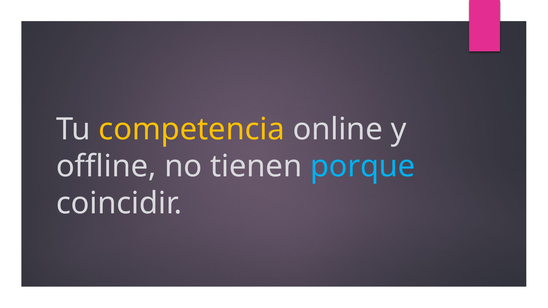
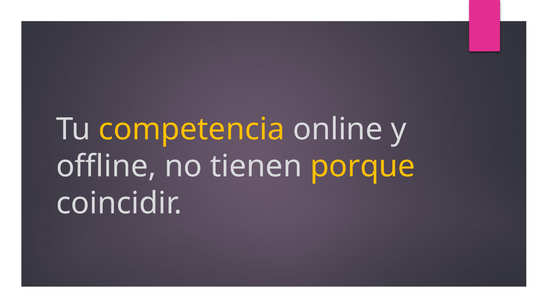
porque colour: light blue -> yellow
